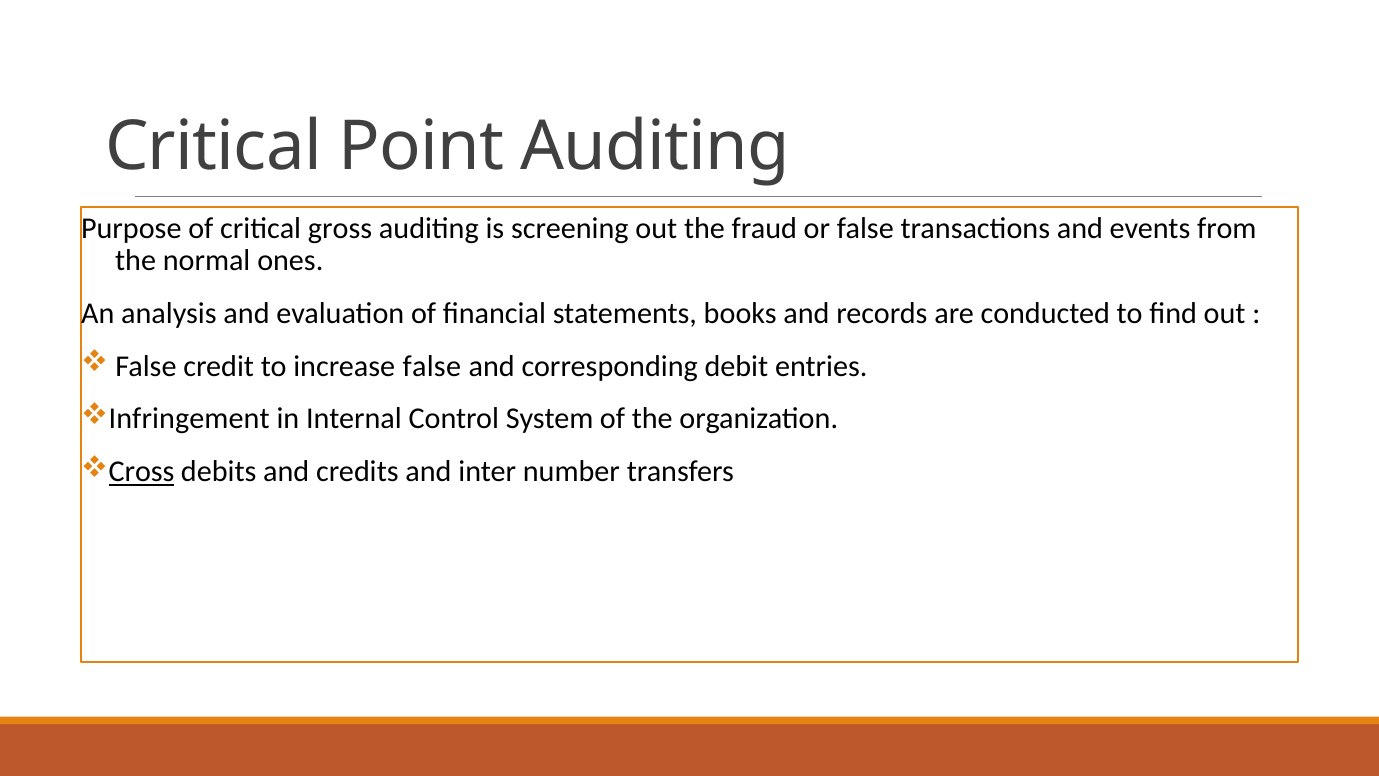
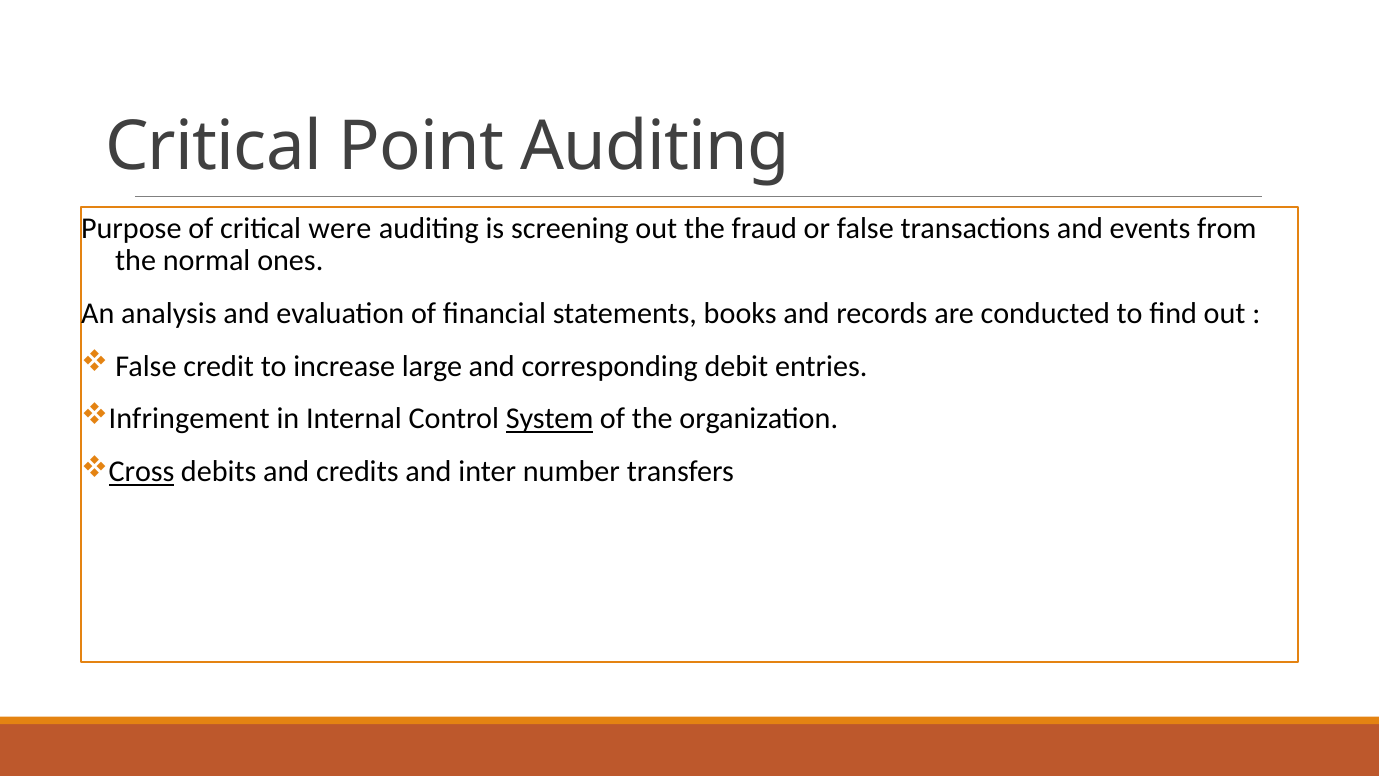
gross: gross -> were
increase false: false -> large
System underline: none -> present
